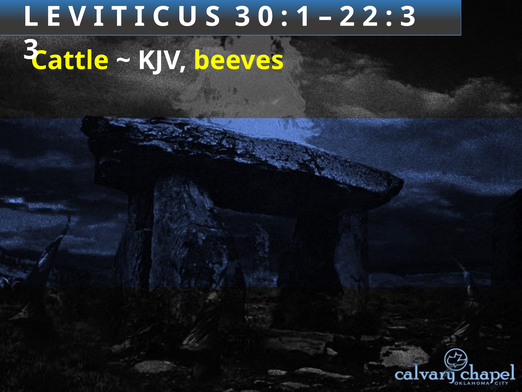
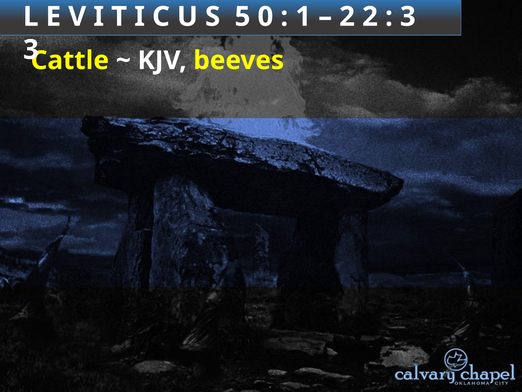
S 3: 3 -> 5
